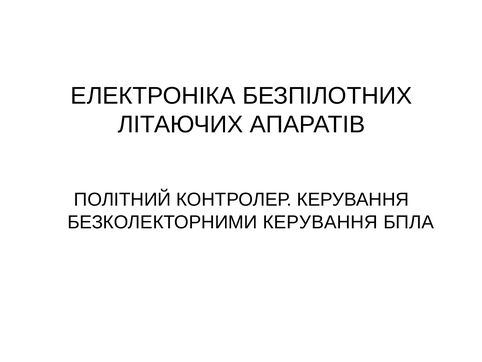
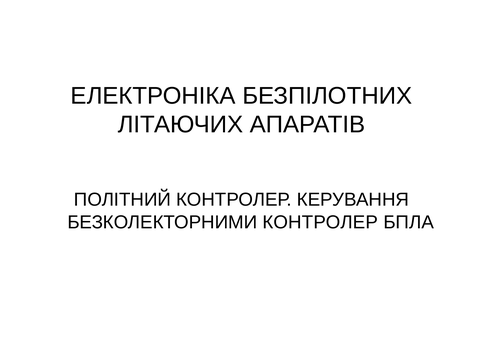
БЕЗКОЛЕКТОРНИМИ КЕРУВАННЯ: КЕРУВАННЯ -> КОНТРОЛЕР
